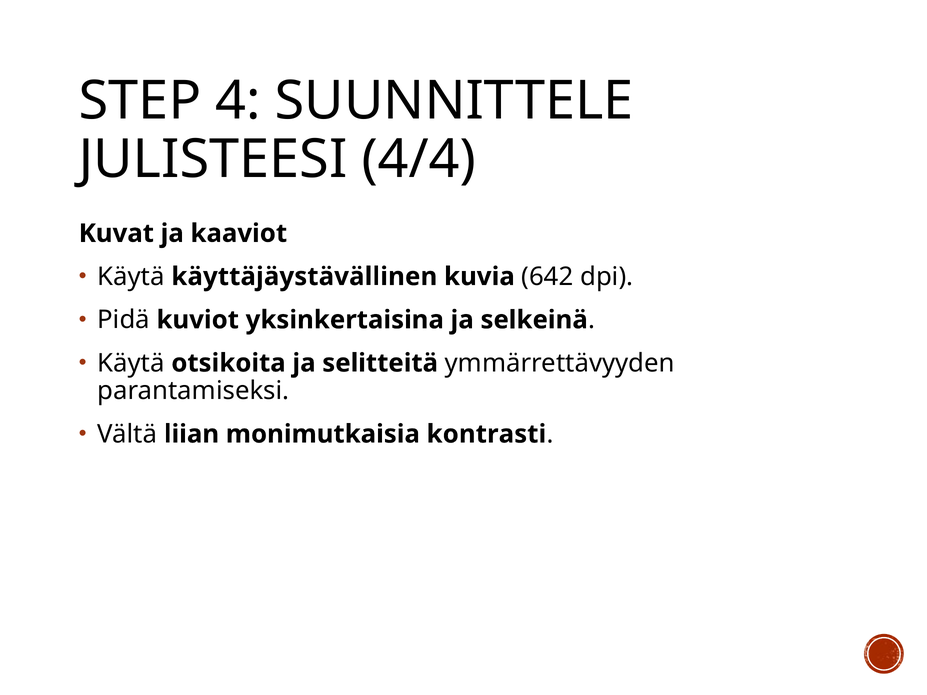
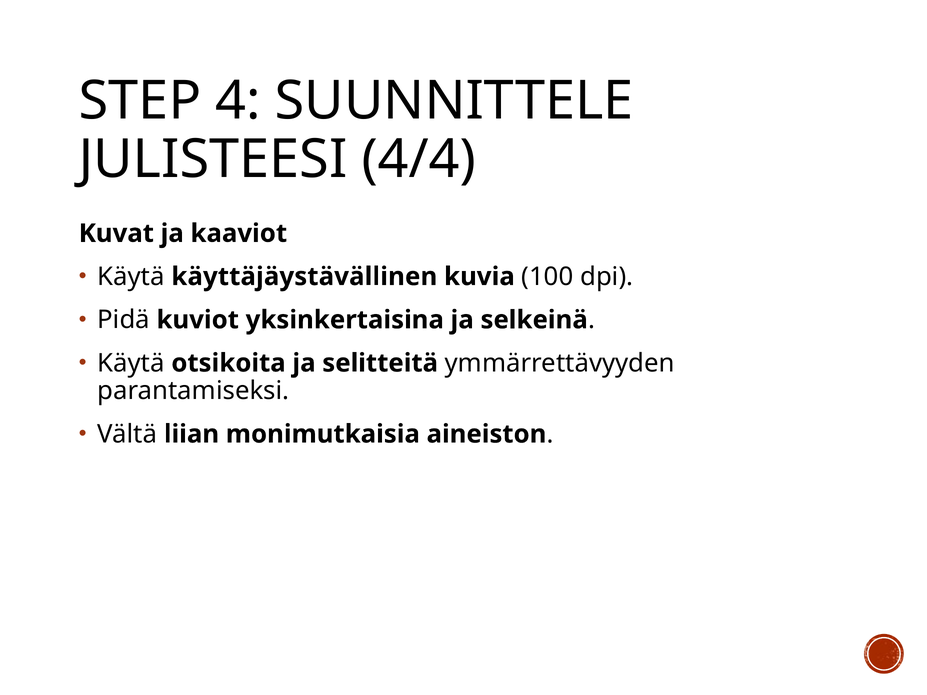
642: 642 -> 100
kontrasti: kontrasti -> aineiston
